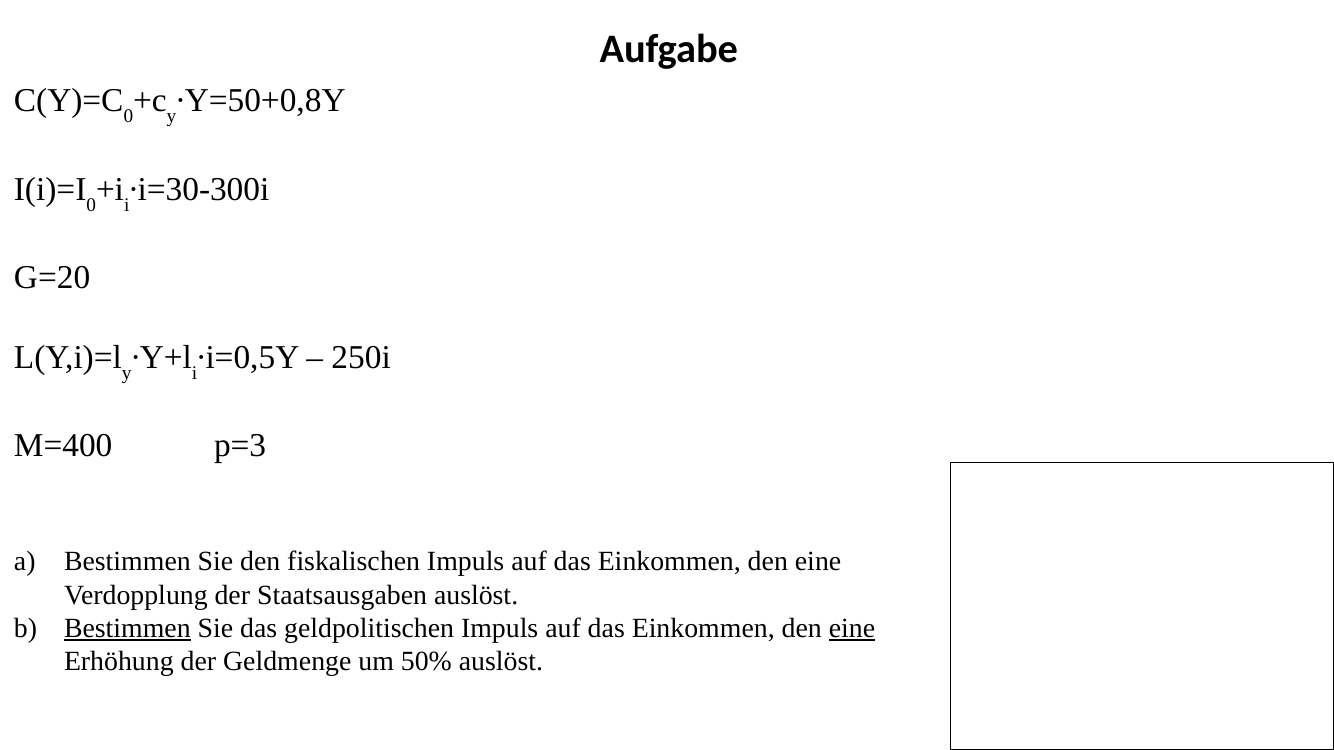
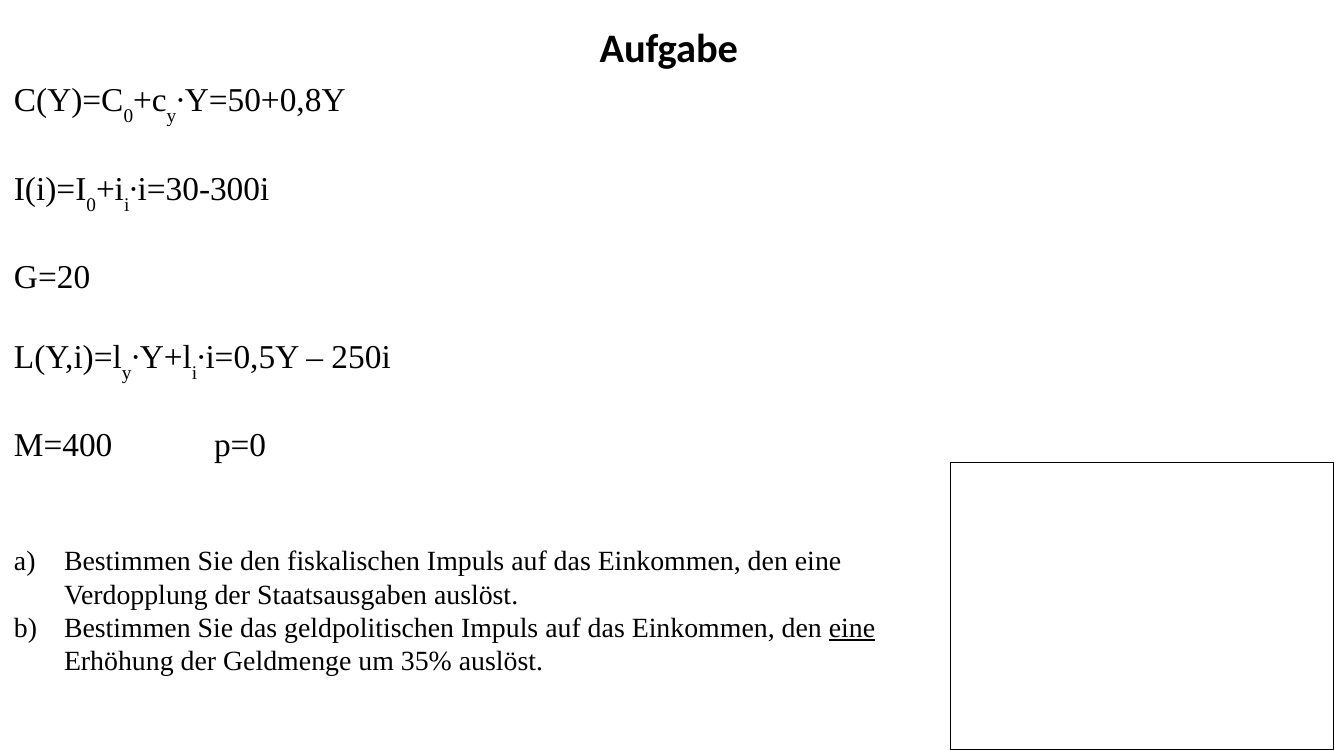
p=3: p=3 -> p=0
Bestimmen at (127, 629) underline: present -> none
50%: 50% -> 35%
